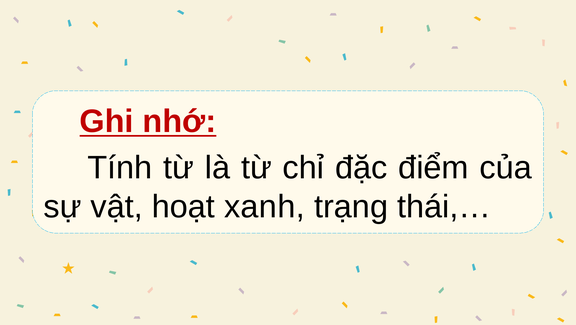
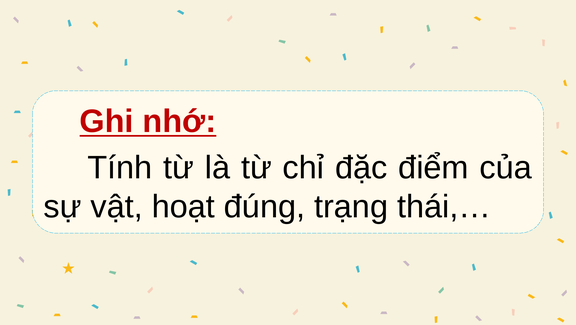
xanh: xanh -> đúng
